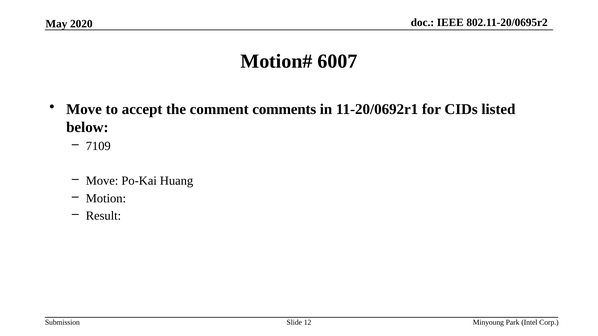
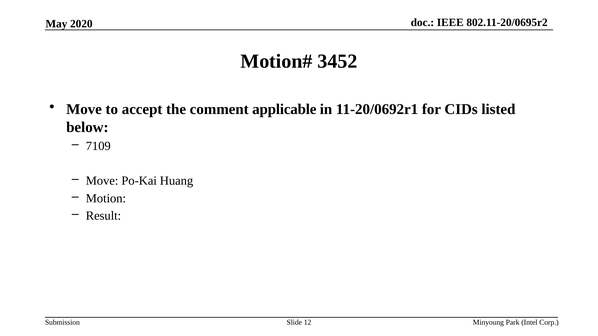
6007: 6007 -> 3452
comments: comments -> applicable
